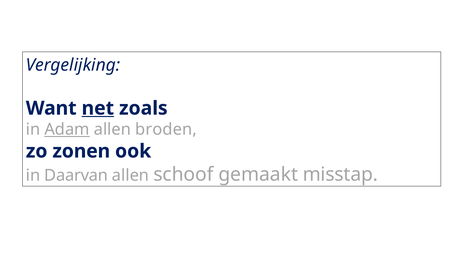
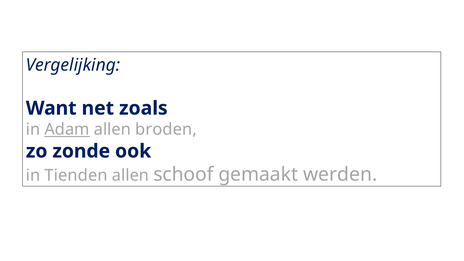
net underline: present -> none
zonen: zonen -> zonde
Daarvan: Daarvan -> Tienden
misstap: misstap -> werden
